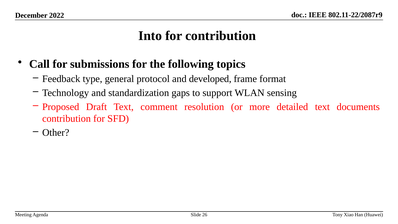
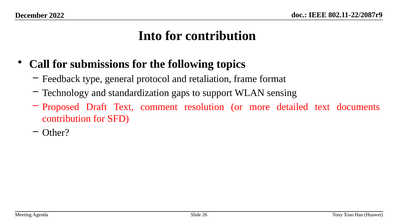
developed: developed -> retaliation
